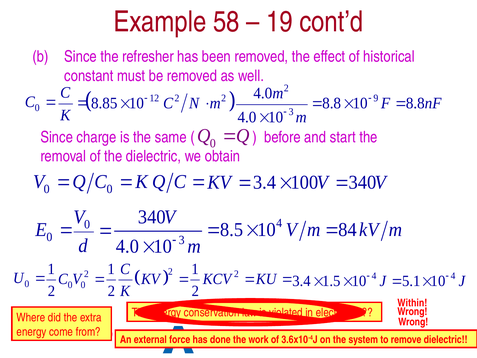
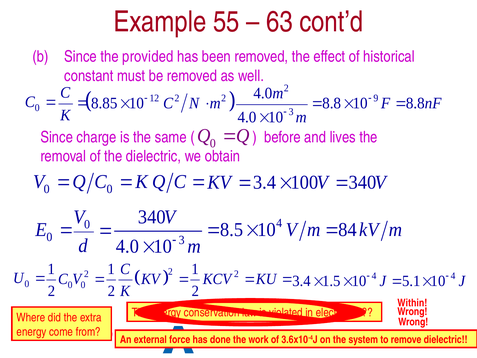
58: 58 -> 55
19: 19 -> 63
refresher: refresher -> provided
start: start -> lives
